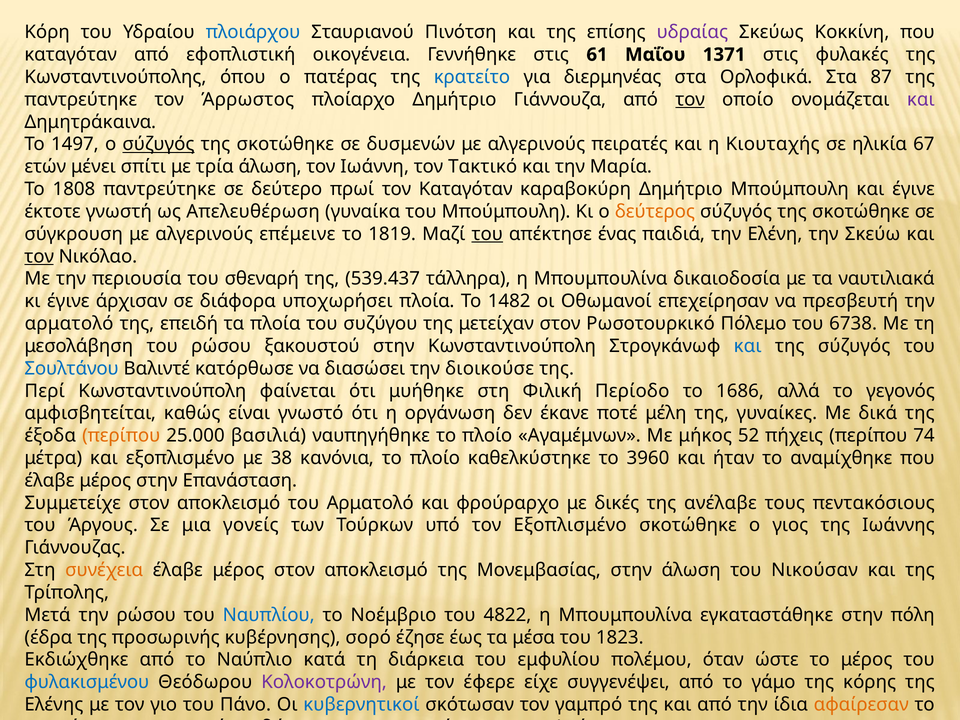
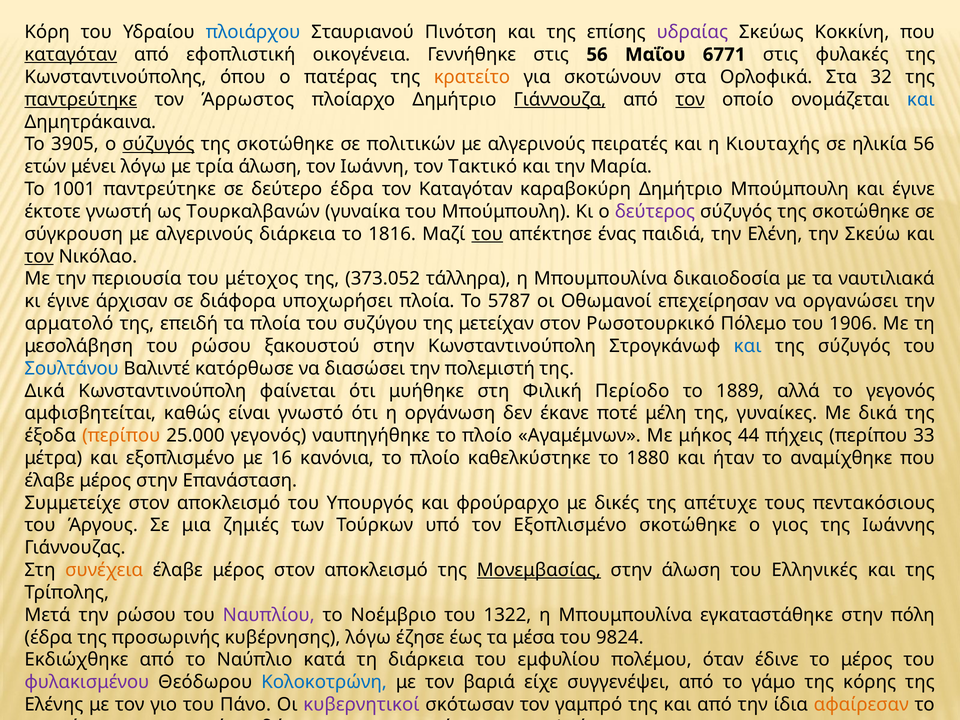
καταγόταν at (71, 55) underline: none -> present
στις 61: 61 -> 56
1371: 1371 -> 6771
κρατείτο colour: blue -> orange
διερμηνέας: διερμηνέας -> σκοτώνουν
87: 87 -> 32
παντρεύτηκε at (81, 99) underline: none -> present
Γιάννουζα underline: none -> present
και at (921, 99) colour: purple -> blue
1497: 1497 -> 3905
δυσμενών: δυσμενών -> πολιτικών
ηλικία 67: 67 -> 56
μένει σπίτι: σπίτι -> λόγω
1808: 1808 -> 1001
δεύτερο πρωί: πρωί -> έδρα
Απελευθέρωση: Απελευθέρωση -> Τουρκαλβανών
δεύτερος colour: orange -> purple
αλγερινούς επέμεινε: επέμεινε -> διάρκεια
1819: 1819 -> 1816
σθεναρή: σθεναρή -> μέτοχος
539.437: 539.437 -> 373.052
1482: 1482 -> 5787
πρεσβευτή: πρεσβευτή -> οργανώσει
6738: 6738 -> 1906
διοικούσε: διοικούσε -> πολεμιστή
Περί at (45, 391): Περί -> Δικά
1686: 1686 -> 1889
25.000 βασιλιά: βασιλιά -> γεγονός
52: 52 -> 44
74: 74 -> 33
38: 38 -> 16
3960: 3960 -> 1880
του Αρματολό: Αρματολό -> Υπουργός
ανέλαβε: ανέλαβε -> απέτυχε
γονείς: γονείς -> ζημιές
Μονεμβασίας underline: none -> present
Νικούσαν: Νικούσαν -> Ελληνικές
Ναυπλίου colour: blue -> purple
4822: 4822 -> 1322
κυβέρνησης σορό: σορό -> λόγω
1823: 1823 -> 9824
ώστε: ώστε -> έδινε
φυλακισμένου colour: blue -> purple
Κολοκοτρώνη colour: purple -> blue
έφερε: έφερε -> βαριά
κυβερνητικοί colour: blue -> purple
